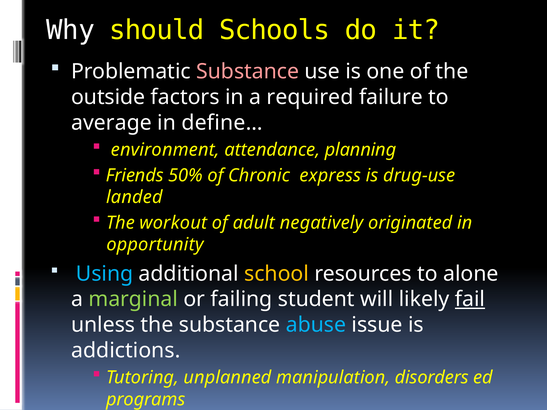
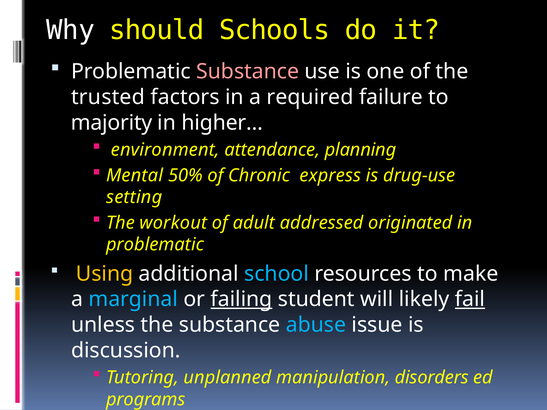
outside: outside -> trusted
average: average -> majority
define…: define… -> higher…
Friends: Friends -> Mental
landed: landed -> setting
negatively: negatively -> addressed
opportunity at (155, 245): opportunity -> problematic
Using colour: light blue -> yellow
school colour: yellow -> light blue
alone: alone -> make
marginal colour: light green -> light blue
failing underline: none -> present
addictions: addictions -> discussion
